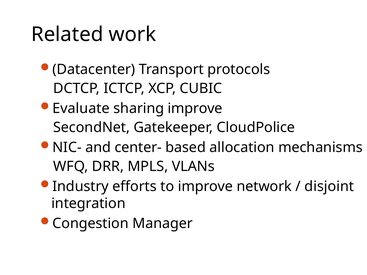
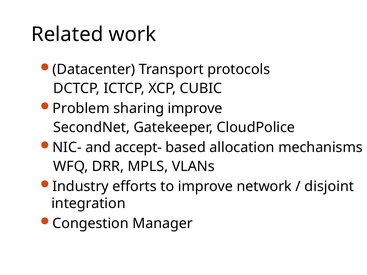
Evaluate: Evaluate -> Problem
center-: center- -> accept-
